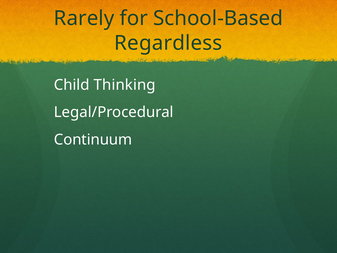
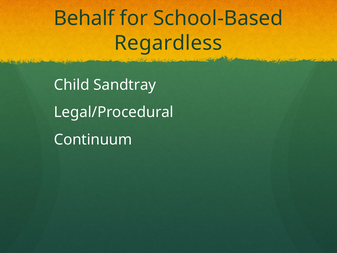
Rarely: Rarely -> Behalf
Thinking: Thinking -> Sandtray
